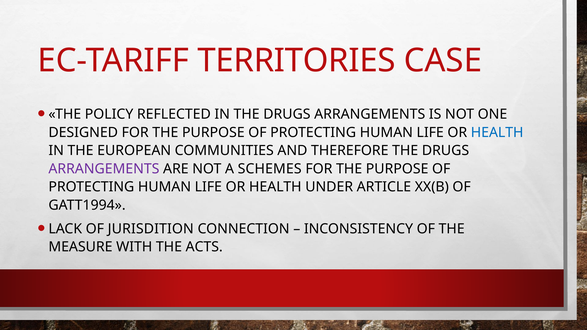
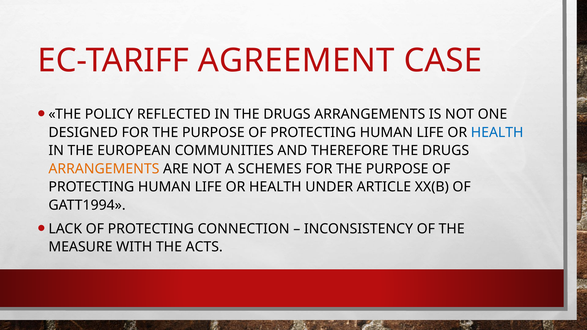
TERRITORIES: TERRITORIES -> AGREEMENT
ARRANGEMENTS at (104, 169) colour: purple -> orange
LACK OF JURISDITION: JURISDITION -> PROTECTING
